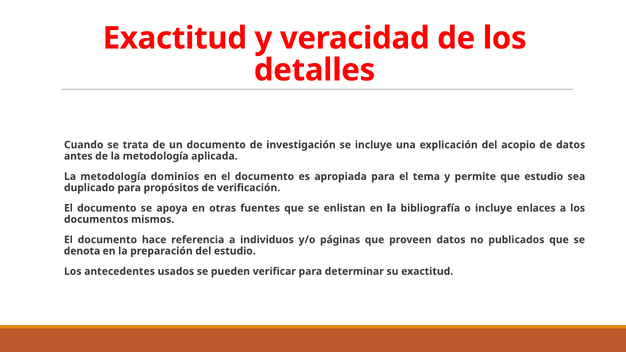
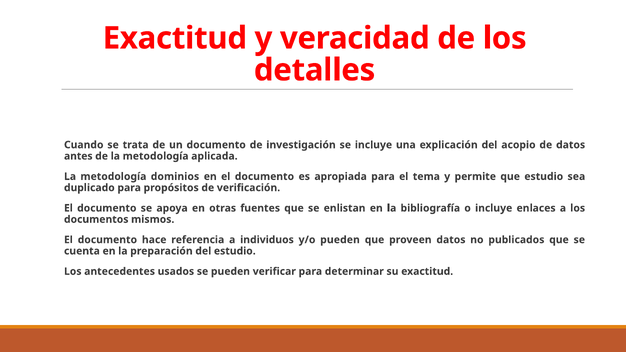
y/o páginas: páginas -> pueden
denota: denota -> cuenta
